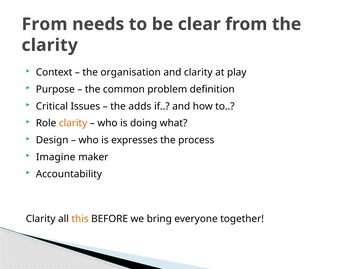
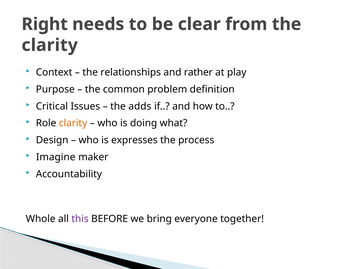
From at (45, 24): From -> Right
organisation: organisation -> relationships
and clarity: clarity -> rather
Clarity at (41, 219): Clarity -> Whole
this colour: orange -> purple
